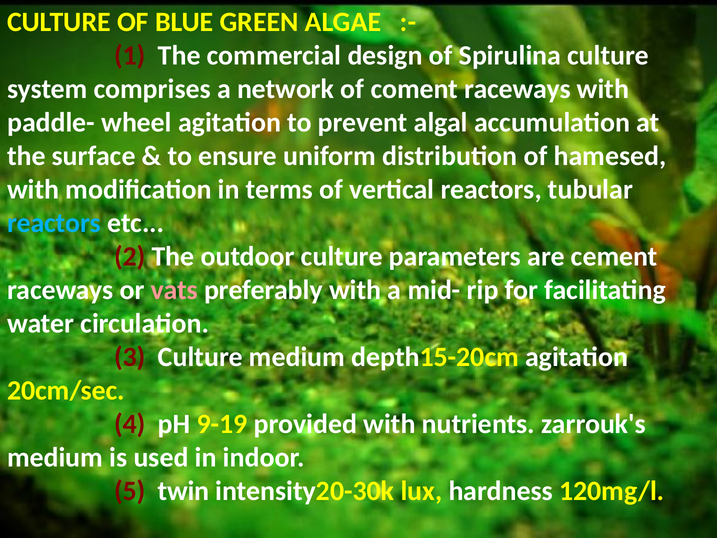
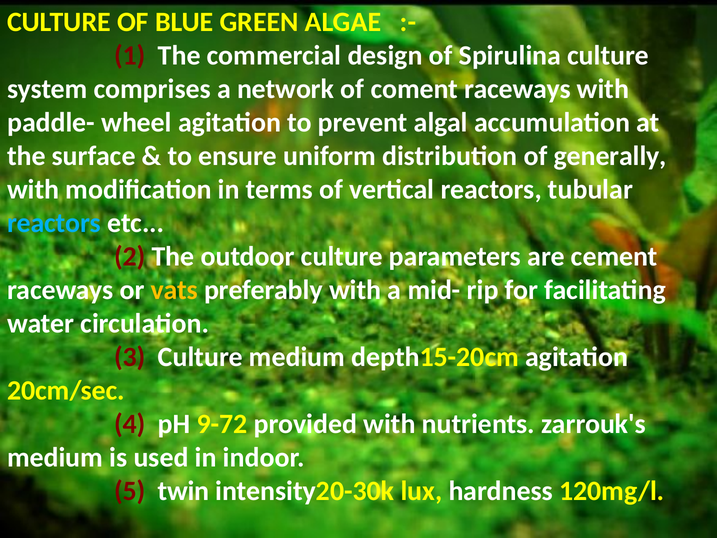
hamesed: hamesed -> generally
vats colour: pink -> yellow
9-19: 9-19 -> 9-72
